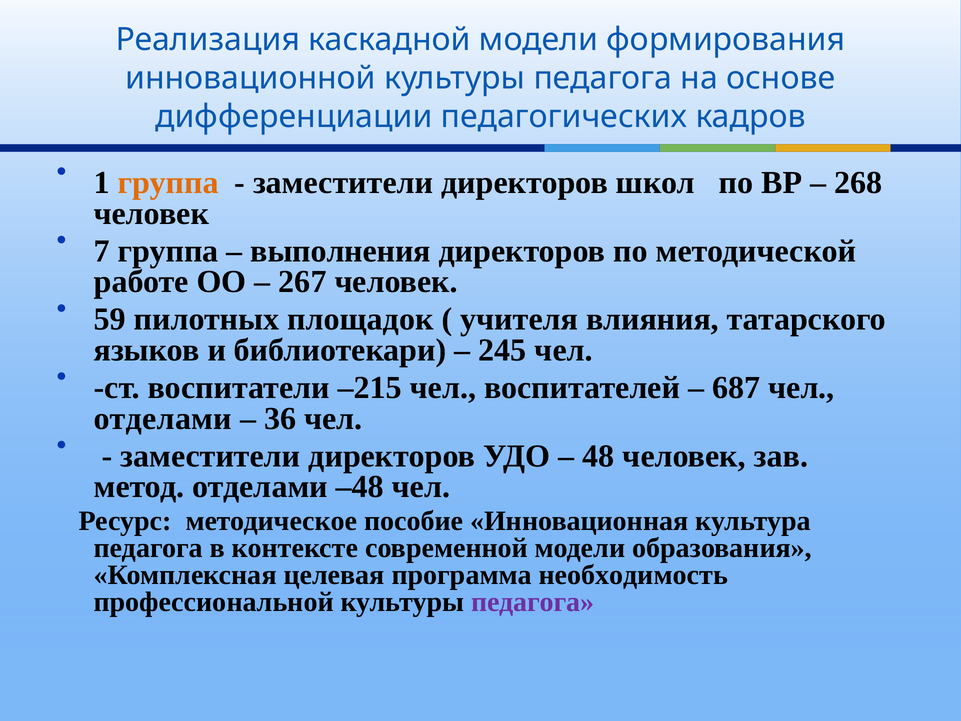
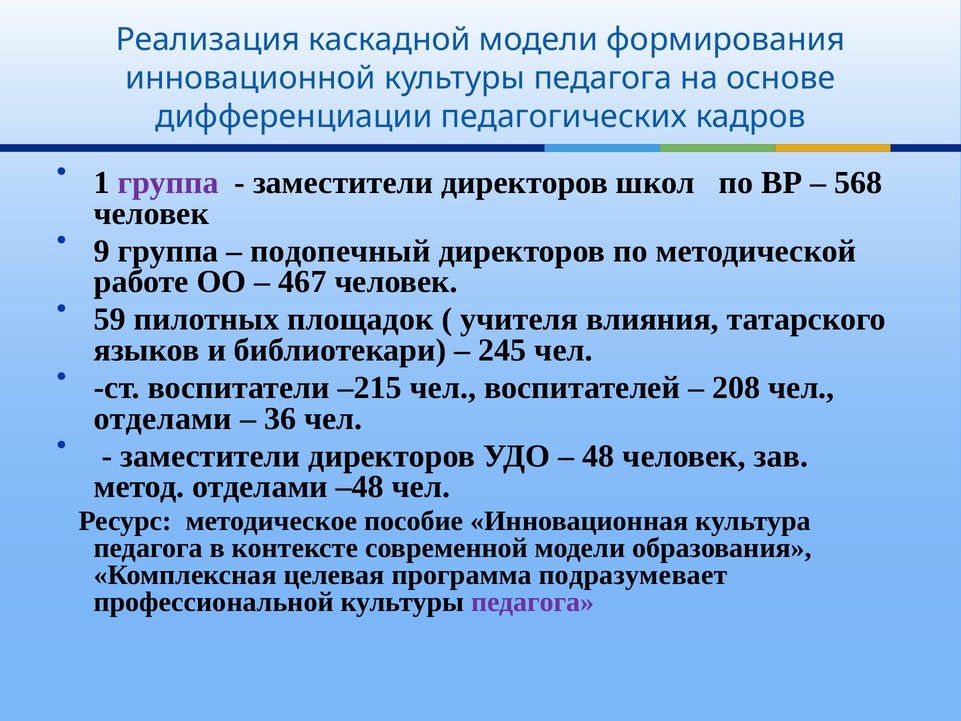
группа at (168, 183) colour: orange -> purple
268: 268 -> 568
7: 7 -> 9
выполнения: выполнения -> подопечный
267: 267 -> 467
687: 687 -> 208
необходимость: необходимость -> подразумевает
